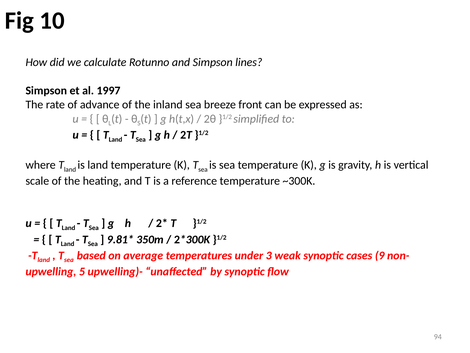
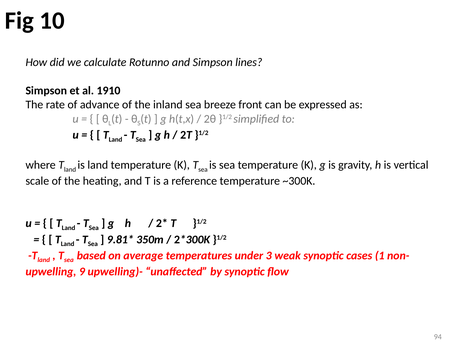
1997: 1997 -> 1910
9: 9 -> 1
5: 5 -> 9
